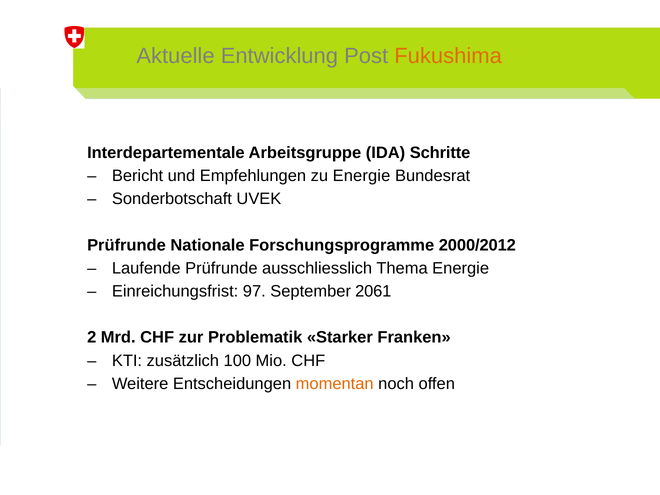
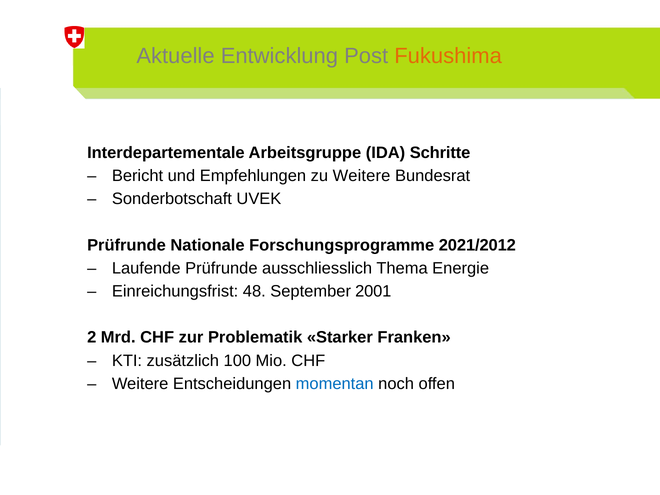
zu Energie: Energie -> Weitere
2000/2012: 2000/2012 -> 2021/2012
97: 97 -> 48
2061: 2061 -> 2001
momentan colour: orange -> blue
